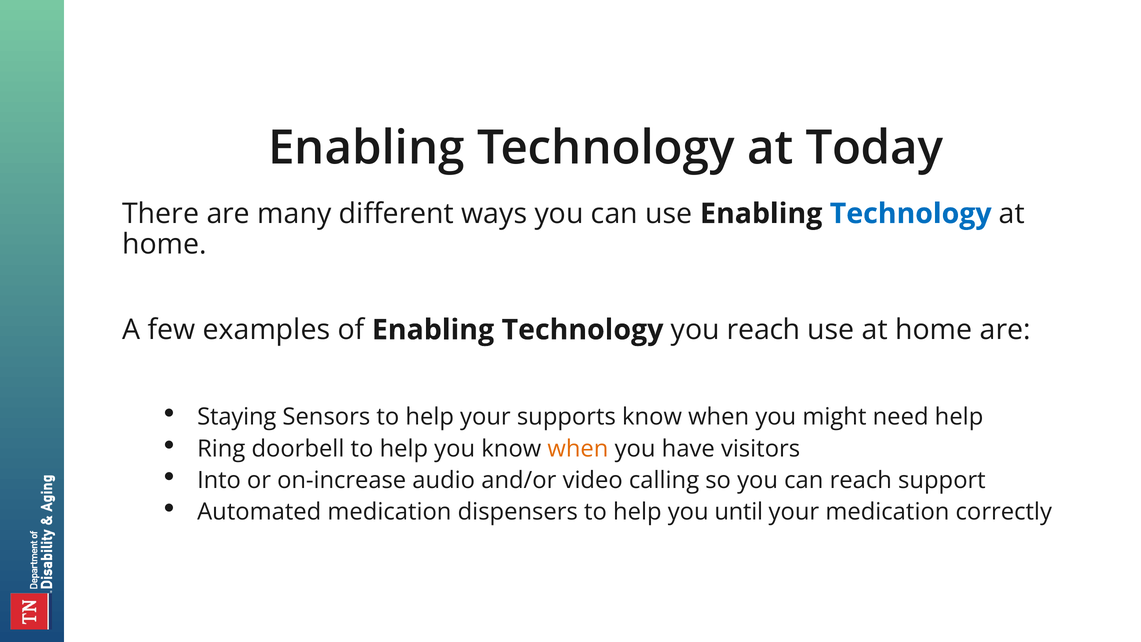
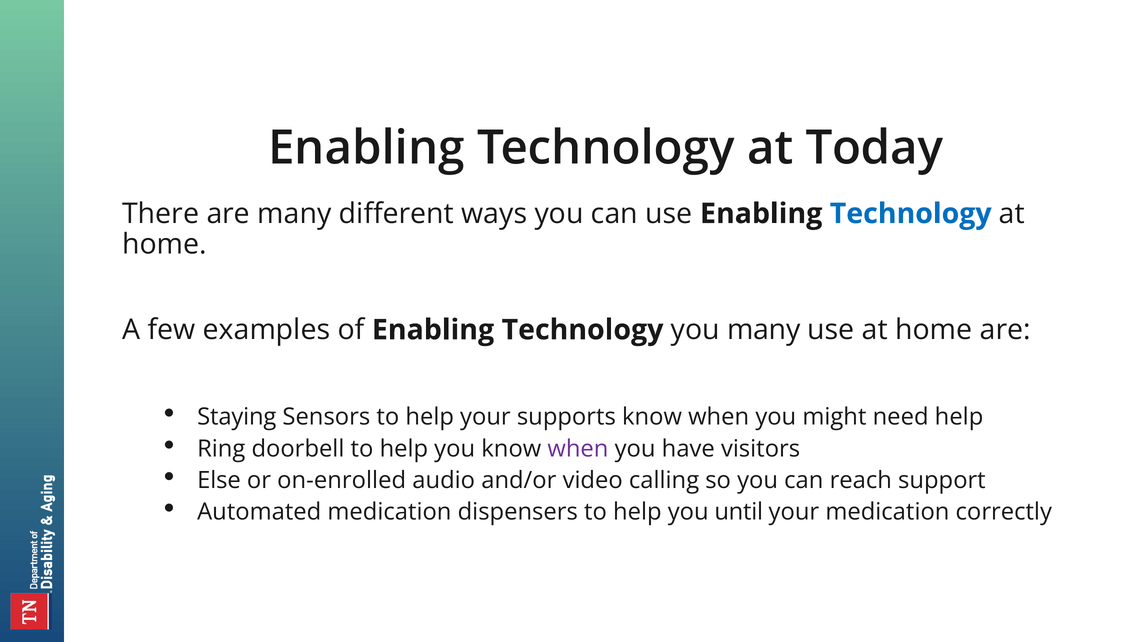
you reach: reach -> many
when at (578, 449) colour: orange -> purple
Into: Into -> Else
on-increase: on-increase -> on-enrolled
